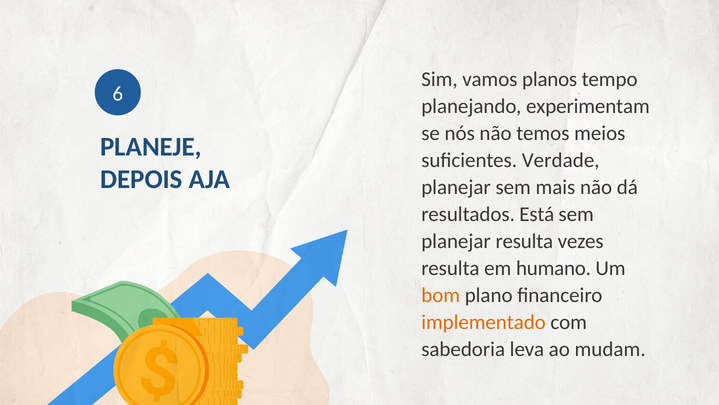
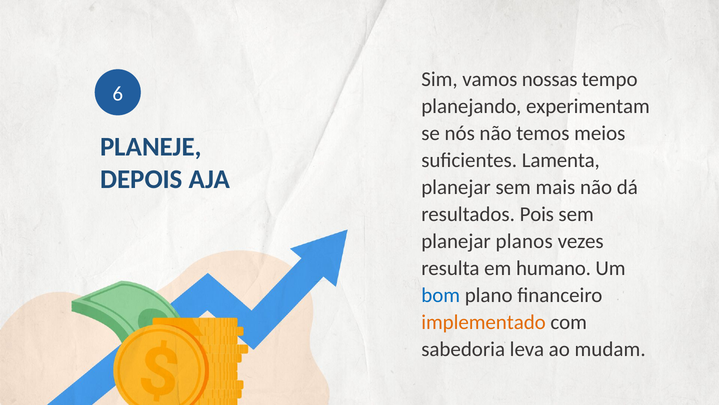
planos: planos -> nossas
Verdade: Verdade -> Lamenta
Está: Está -> Pois
planejar resulta: resulta -> planos
bom colour: orange -> blue
